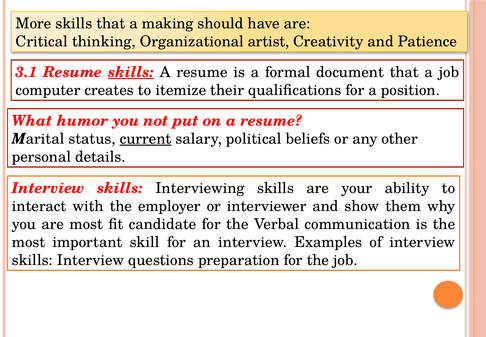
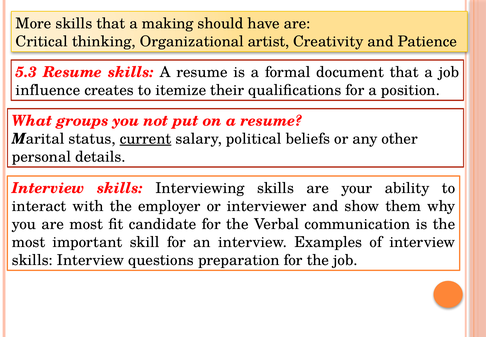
3.1: 3.1 -> 5.3
skills at (131, 72) underline: present -> none
computer: computer -> influence
humor: humor -> groups
